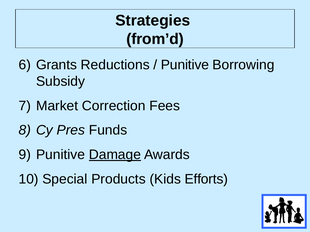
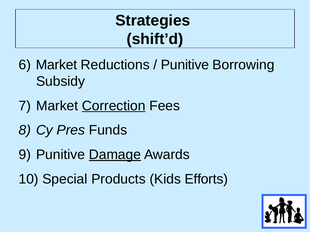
from’d: from’d -> shift’d
Grants at (56, 65): Grants -> Market
Correction underline: none -> present
